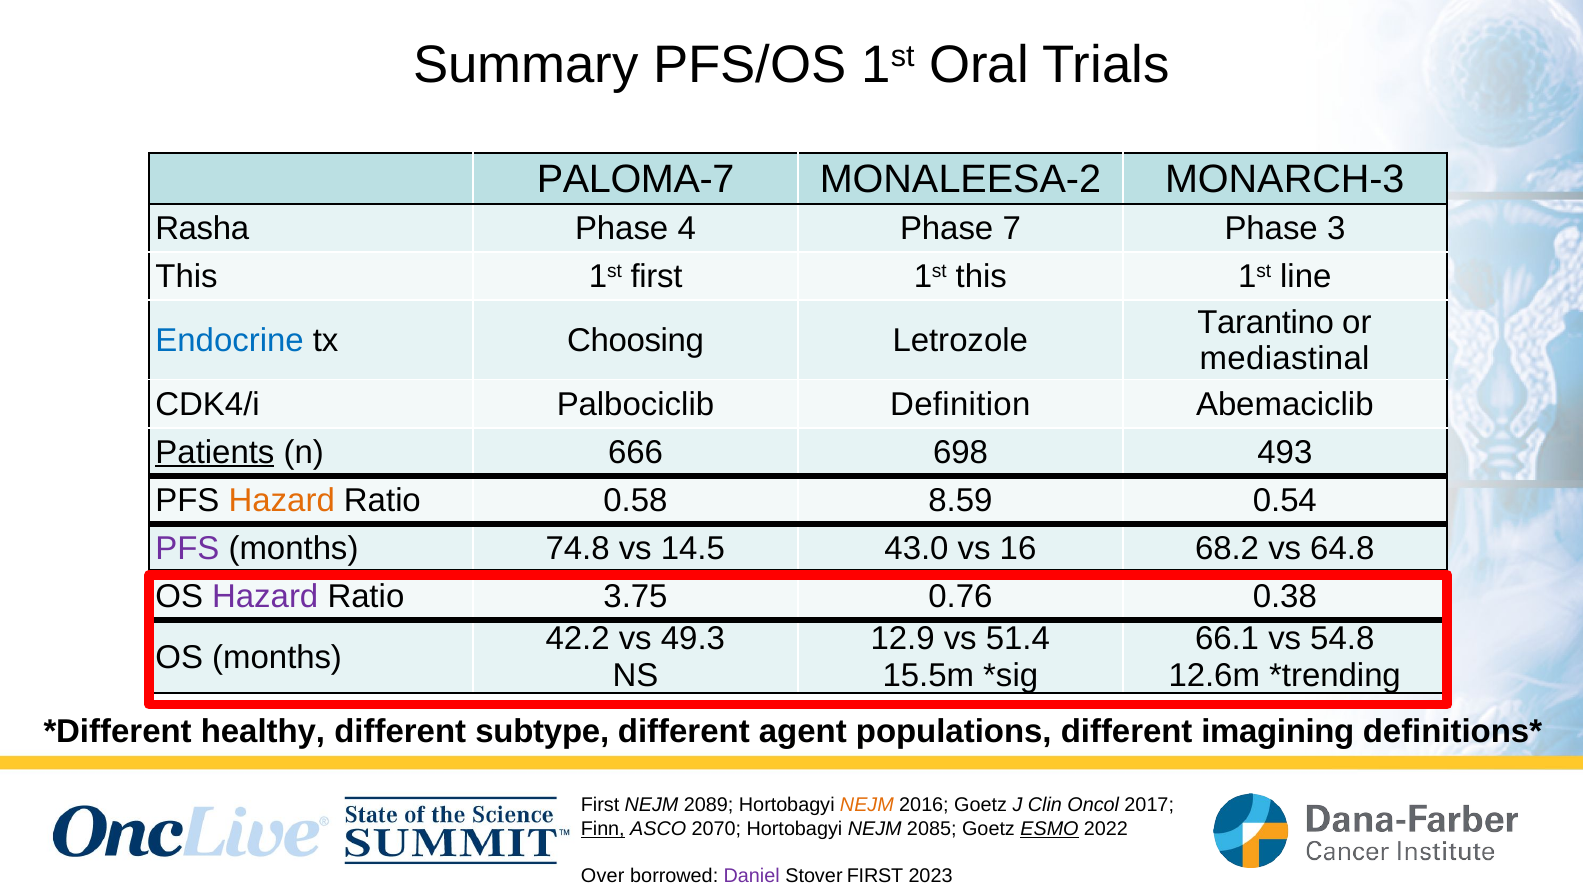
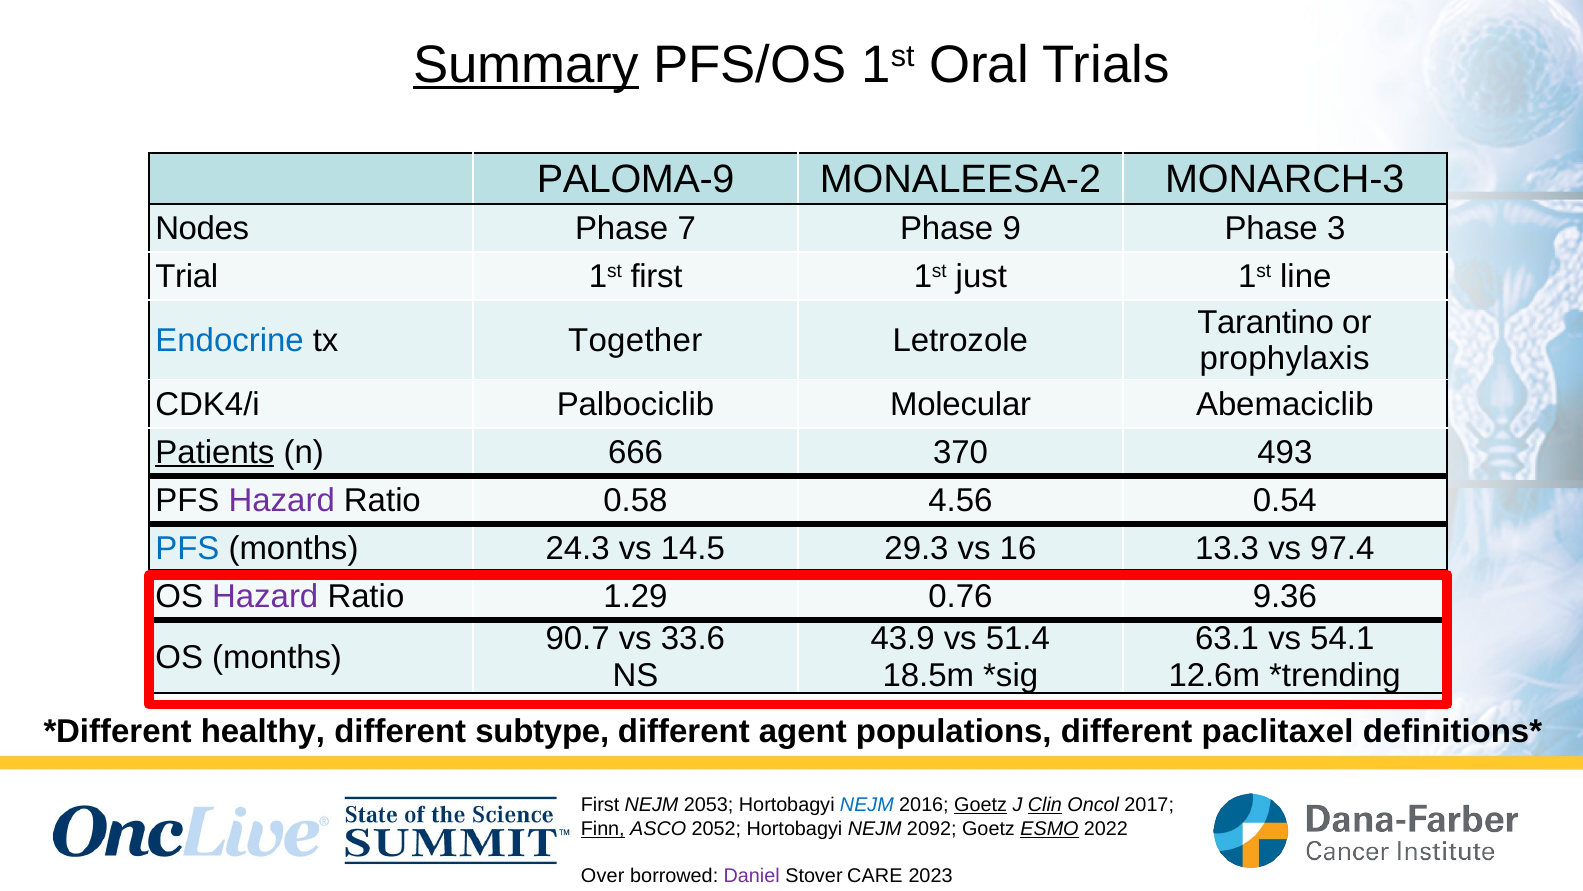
Summary underline: none -> present
PALOMA-7: PALOMA-7 -> PALOMA-9
Rasha: Rasha -> Nodes
4: 4 -> 7
7: 7 -> 9
This at (187, 277): This -> Trial
1st this: this -> just
Choosing: Choosing -> Together
mediastinal: mediastinal -> prophylaxis
Definition: Definition -> Molecular
698: 698 -> 370
Hazard at (282, 500) colour: orange -> purple
8.59: 8.59 -> 4.56
PFS at (187, 549) colour: purple -> blue
74.8: 74.8 -> 24.3
43.0: 43.0 -> 29.3
68.2: 68.2 -> 13.3
64.8: 64.8 -> 97.4
3.75: 3.75 -> 1.29
0.38: 0.38 -> 9.36
42.2: 42.2 -> 90.7
49.3: 49.3 -> 33.6
12.9: 12.9 -> 43.9
66.1: 66.1 -> 63.1
54.8: 54.8 -> 54.1
15.5m: 15.5m -> 18.5m
imagining: imagining -> paclitaxel
2089: 2089 -> 2053
NEJM at (867, 805) colour: orange -> blue
Goetz at (981, 805) underline: none -> present
Clin underline: none -> present
2070: 2070 -> 2052
2085: 2085 -> 2092
Stover FIRST: FIRST -> CARE
